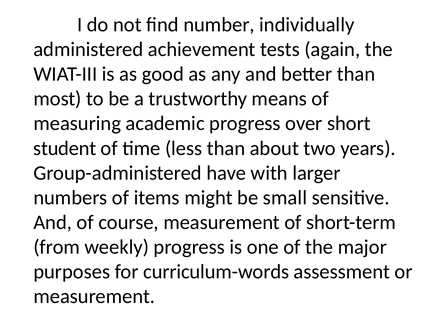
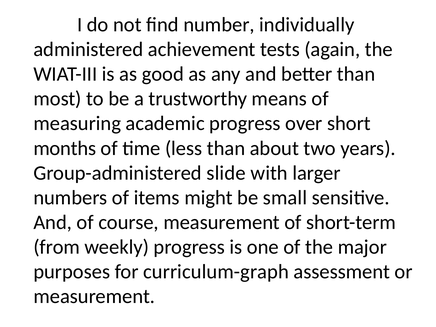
student: student -> months
have: have -> slide
curriculum-words: curriculum-words -> curriculum-graph
